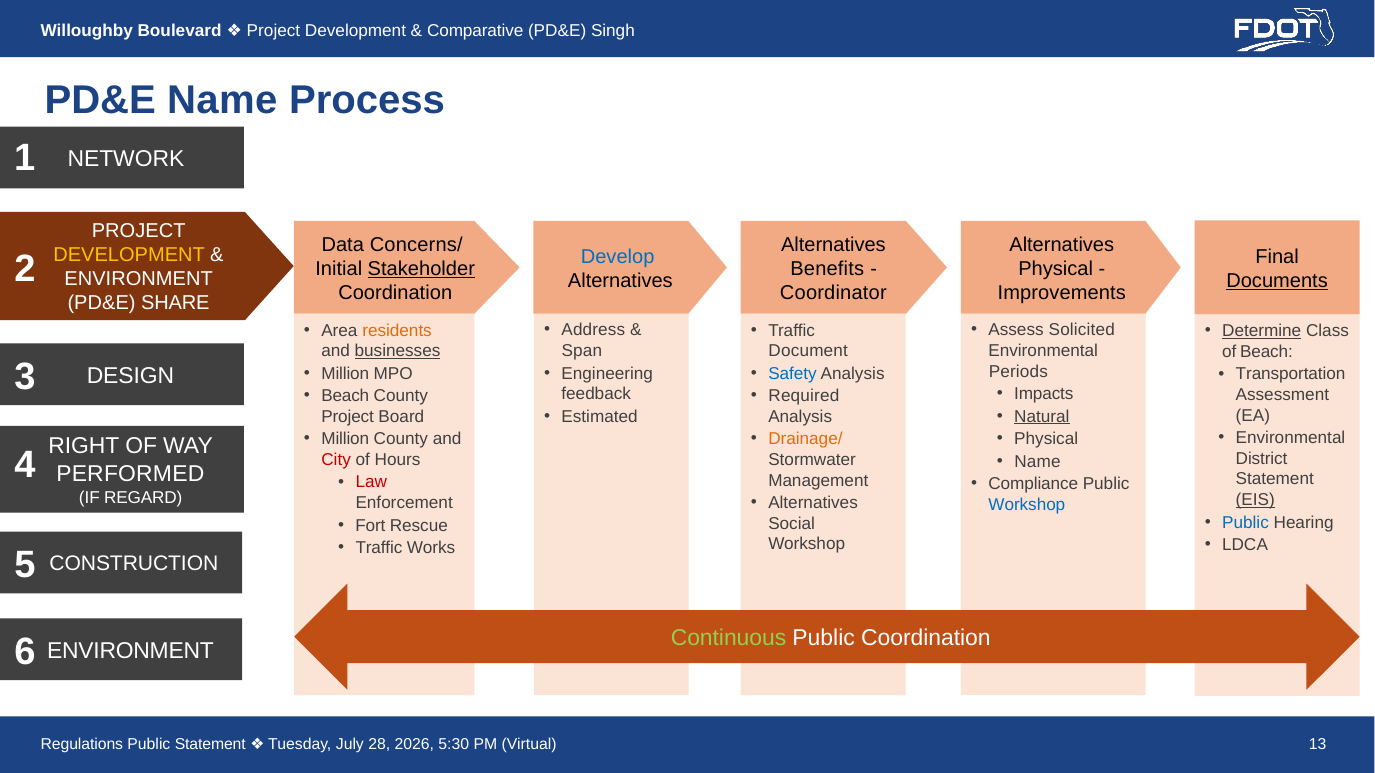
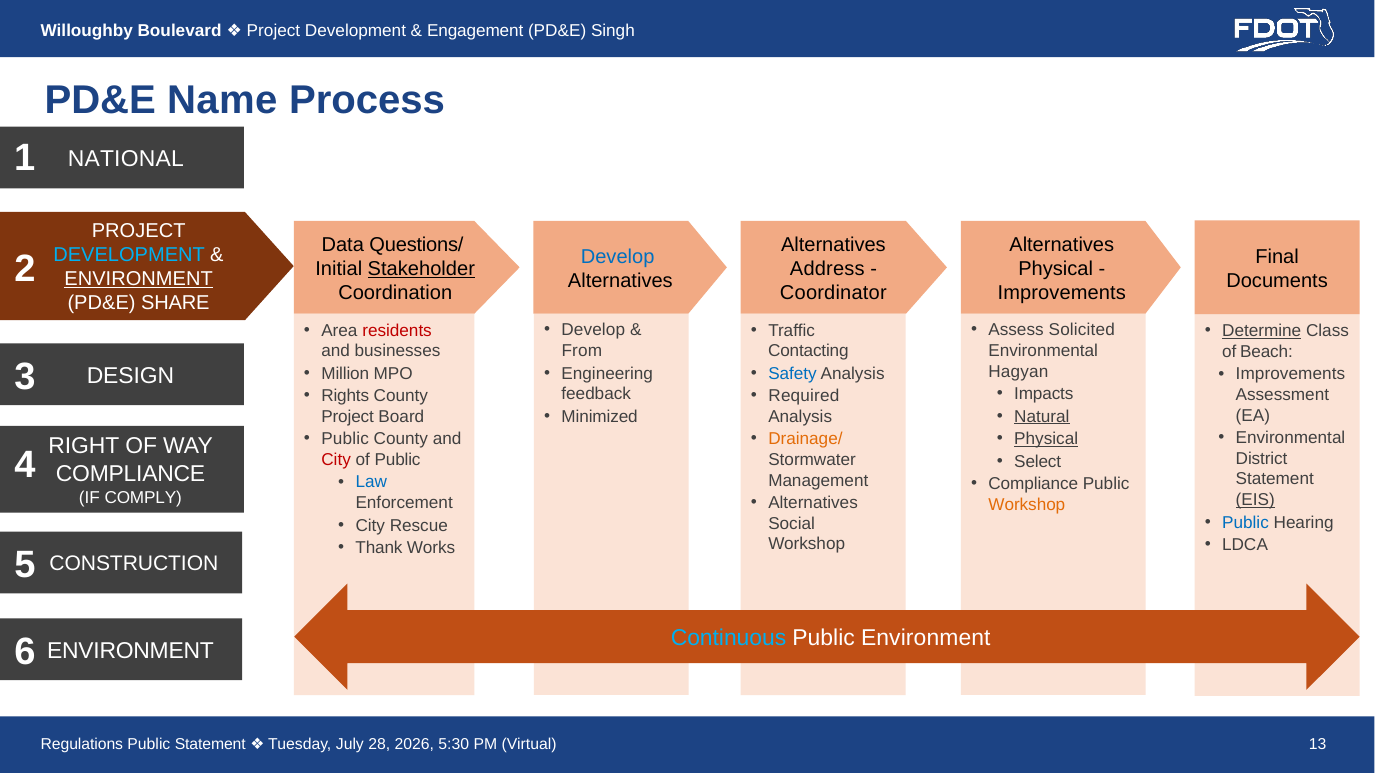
Comparative: Comparative -> Engagement
NETWORK: NETWORK -> NATIONAL
Concerns/: Concerns/ -> Questions/
DEVELOPMENT at (129, 255) colour: yellow -> light blue
Benefits: Benefits -> Address
ENVIRONMENT at (139, 279) underline: none -> present
Documents underline: present -> none
Address at (593, 330): Address -> Develop
residents colour: orange -> red
Span: Span -> From
businesses underline: present -> none
Document: Document -> Contacting
Periods: Periods -> Hagyan
Transportation at (1291, 375): Transportation -> Improvements
Beach at (345, 396): Beach -> Rights
Estimated: Estimated -> Minimized
Physical at (1046, 439) underline: none -> present
Million at (345, 439): Million -> Public
of Hours: Hours -> Public
Name at (1037, 462): Name -> Select
PERFORMED at (130, 474): PERFORMED -> COMPLIANCE
Law colour: red -> blue
REGARD: REGARD -> COMPLY
Workshop at (1027, 505) colour: blue -> orange
Fort at (370, 526): Fort -> City
Traffic at (379, 548): Traffic -> Thank
Continuous colour: light green -> light blue
Public Coordination: Coordination -> Environment
